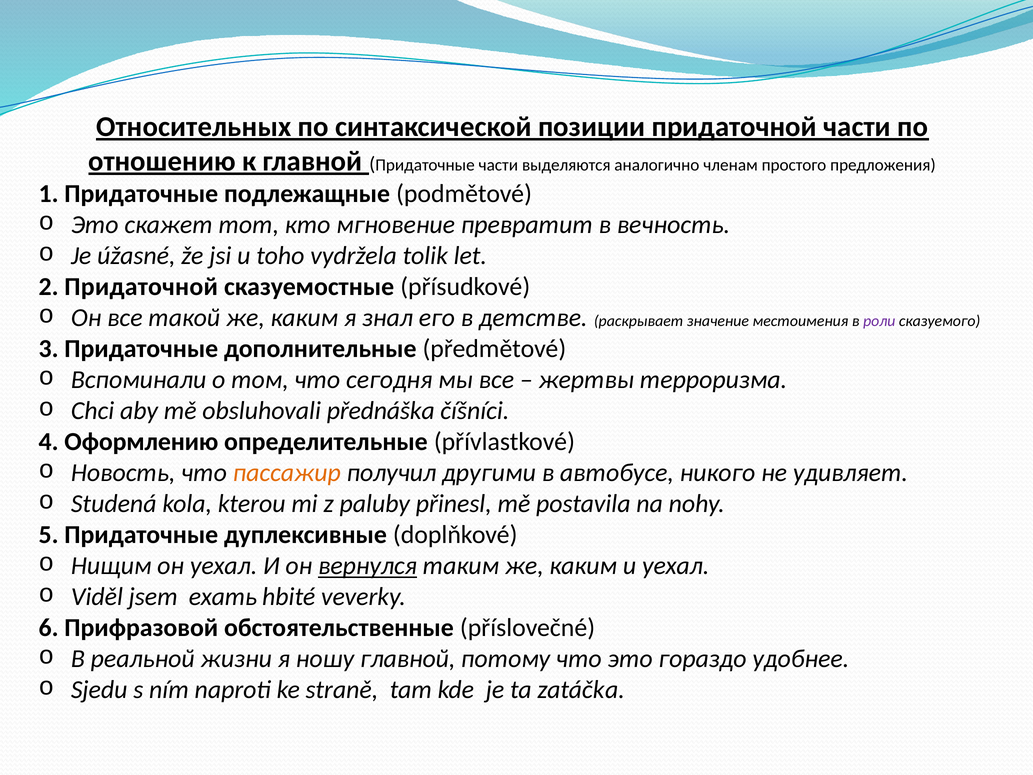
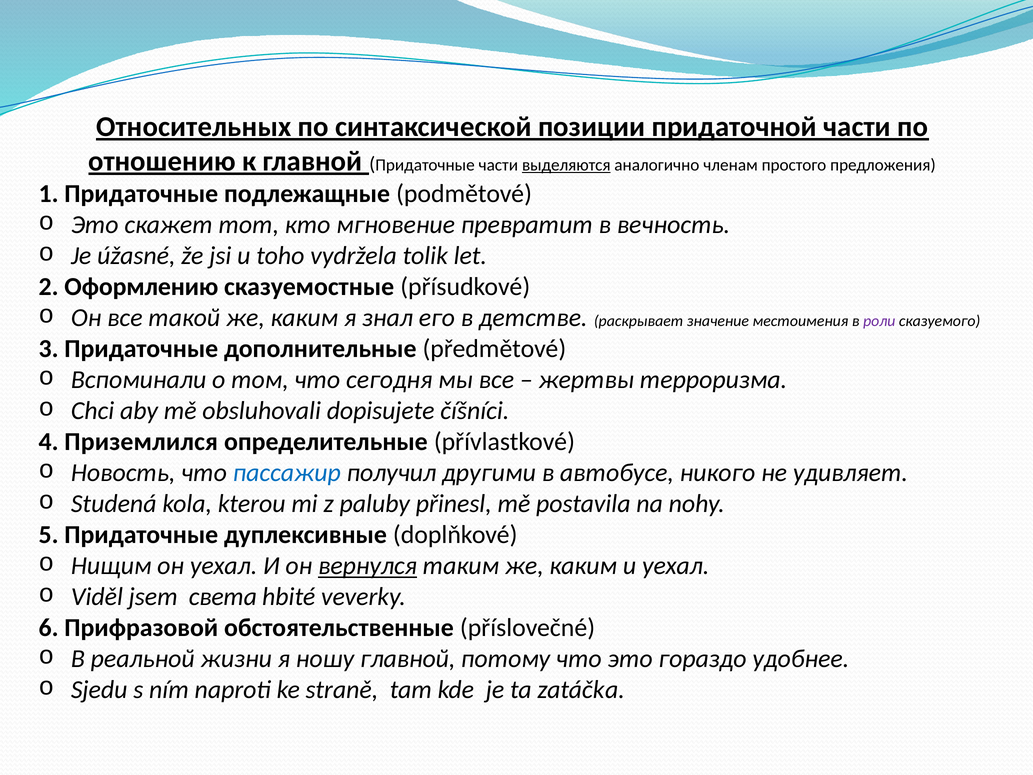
выделяются underline: none -> present
2 Придаточной: Придаточной -> Оформлению
přednáška: přednáška -> dopisujete
Оформлению: Оформлению -> Приземлился
пассажир colour: orange -> blue
ехать: ехать -> света
